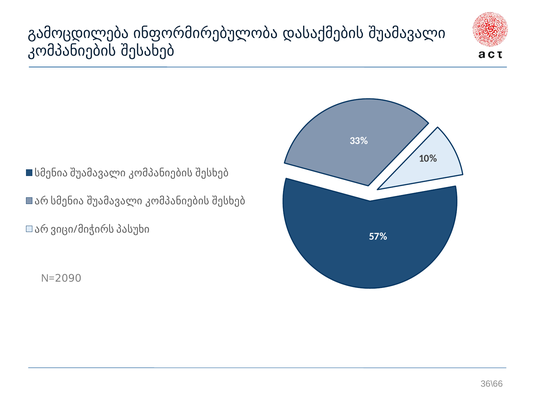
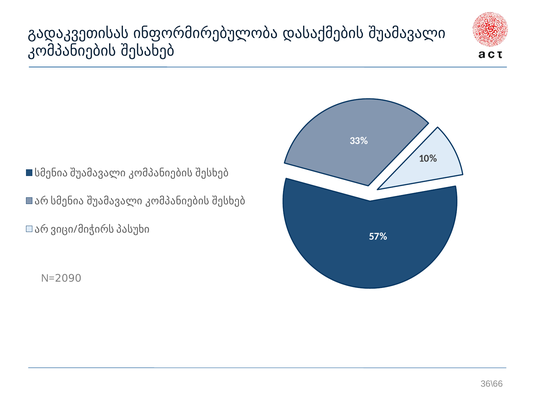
გამოცდილება: გამოცდილება -> გადაკვეთისას
